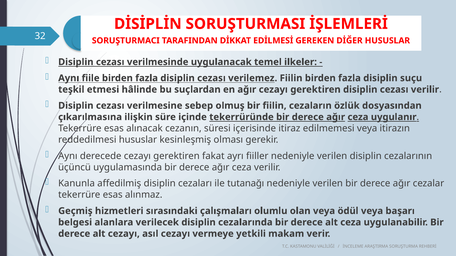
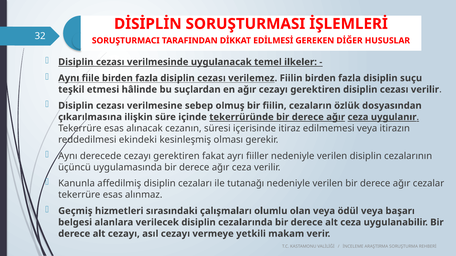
reddedilmesi hususlar: hususlar -> ekindeki
